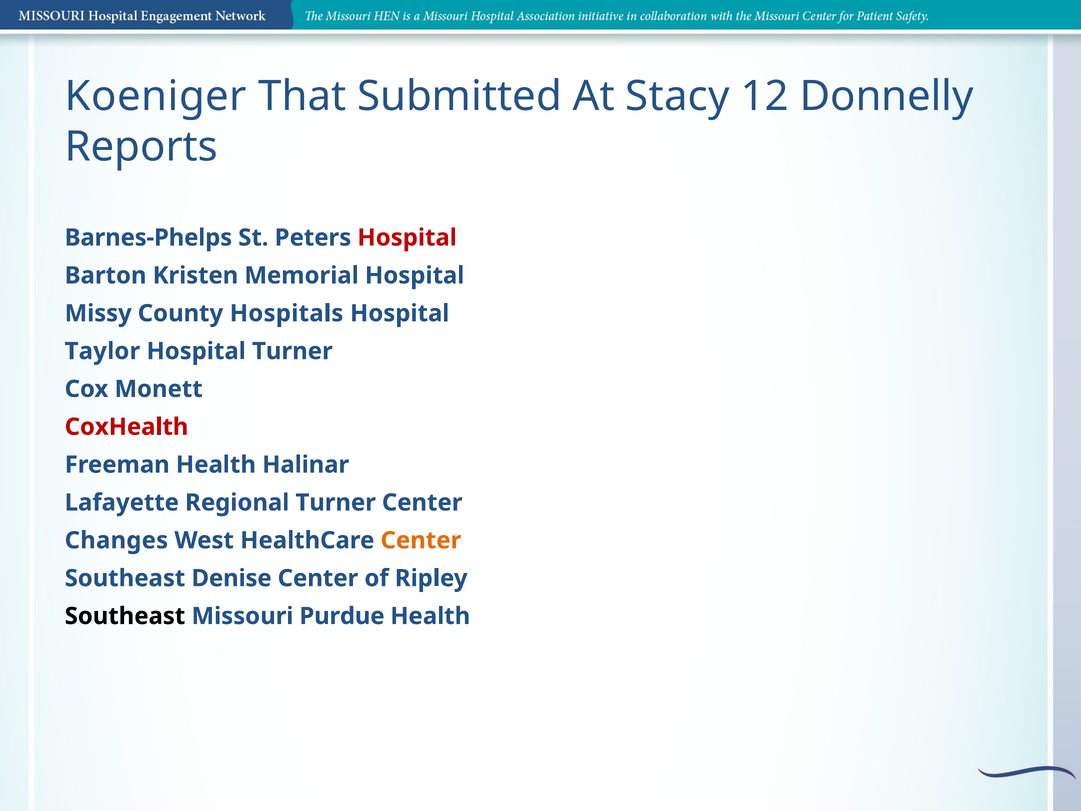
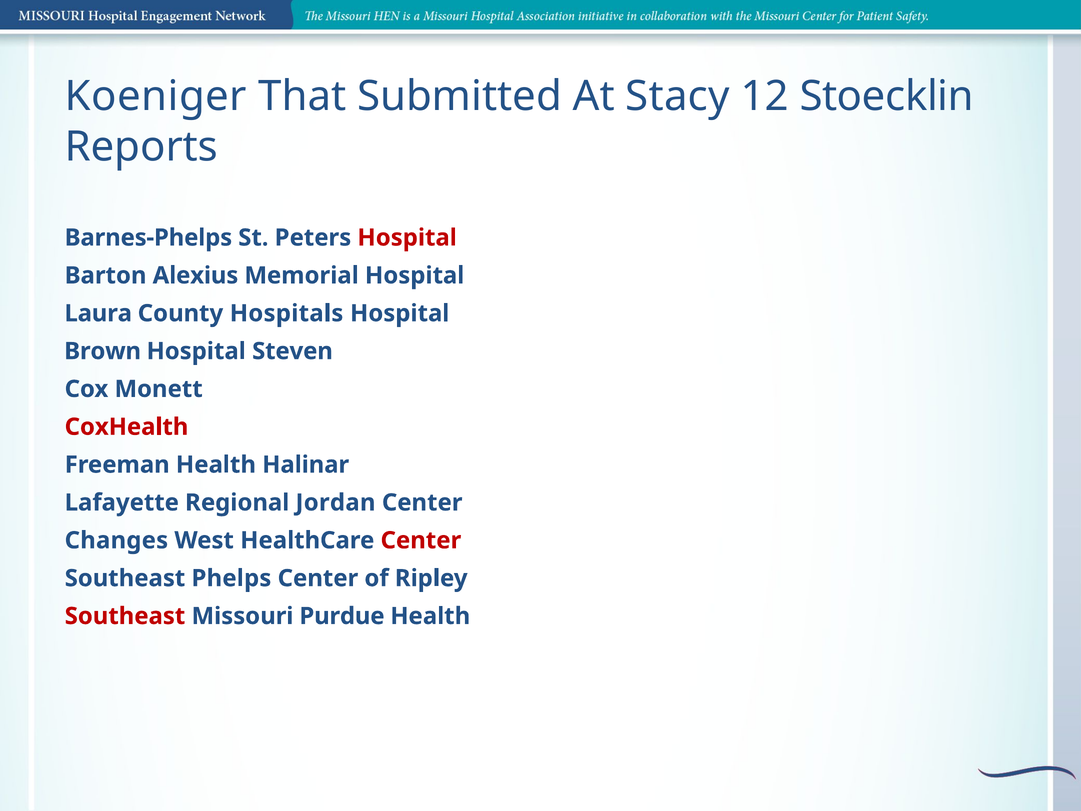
Donnelly: Donnelly -> Stoecklin
Kristen: Kristen -> Alexius
Missy: Missy -> Laura
Taylor: Taylor -> Brown
Hospital Turner: Turner -> Steven
Regional Turner: Turner -> Jordan
Center at (421, 540) colour: orange -> red
Denise: Denise -> Phelps
Southeast at (125, 616) colour: black -> red
